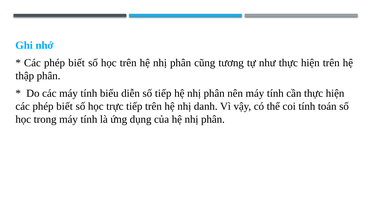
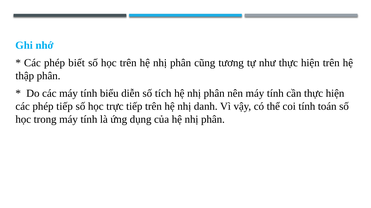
số tiếp: tiếp -> tích
biết at (65, 107): biết -> tiếp
